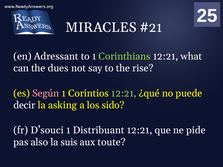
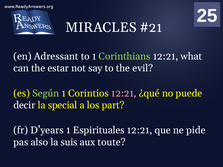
dues: dues -> estar
rise: rise -> evil
Según colour: pink -> light green
12:21 at (124, 93) colour: light green -> pink
asking: asking -> special
sido: sido -> part
D’souci: D’souci -> D’years
Distribuant: Distribuant -> Espirituales
